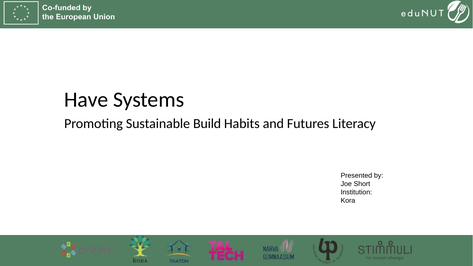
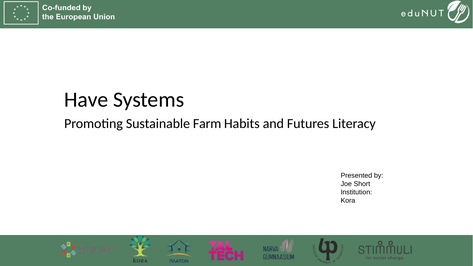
Build: Build -> Farm
